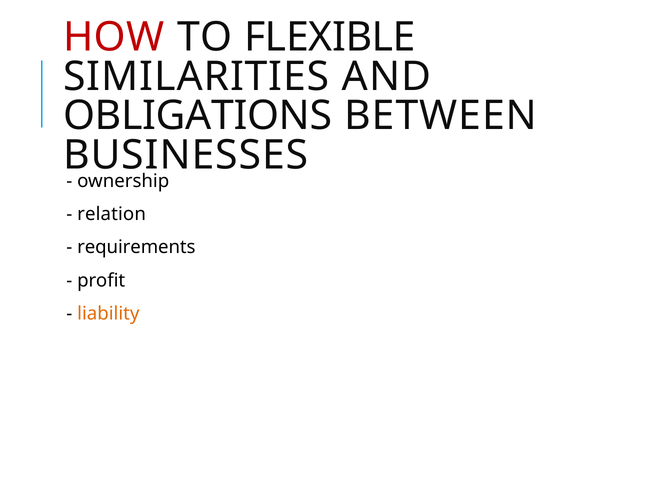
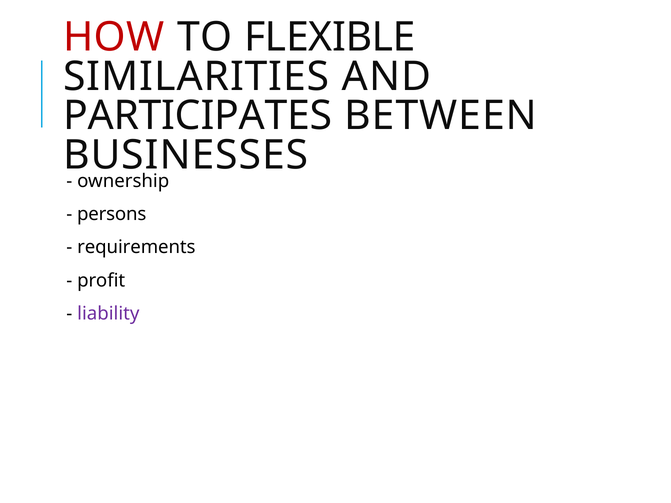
OBLIGATIONS: OBLIGATIONS -> PARTICIPATES
relation: relation -> persons
liability colour: orange -> purple
